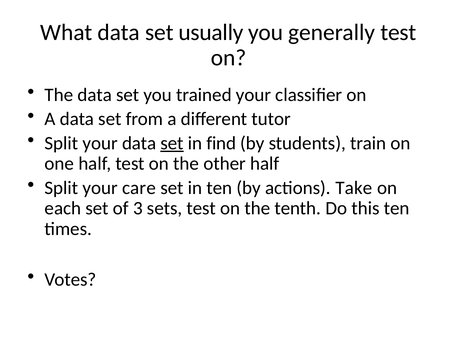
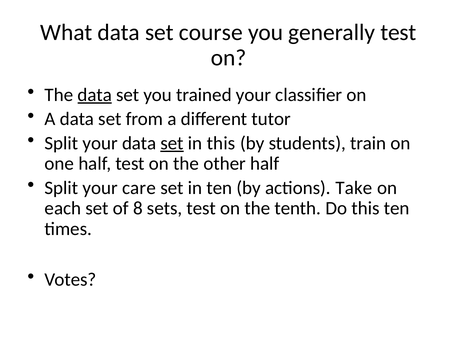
usually: usually -> course
data at (95, 95) underline: none -> present
in find: find -> this
3: 3 -> 8
